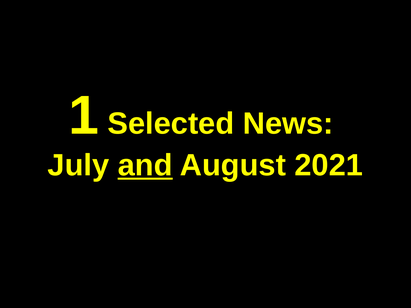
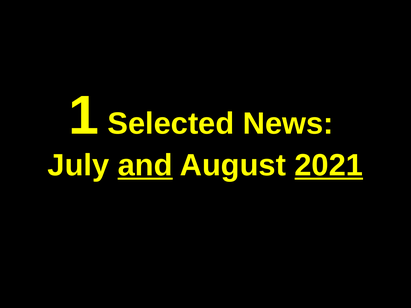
2021 underline: none -> present
